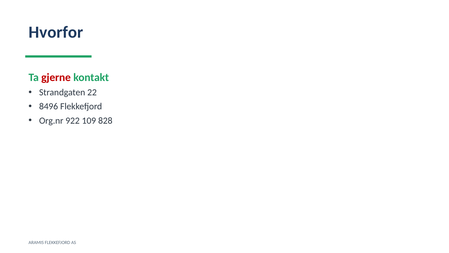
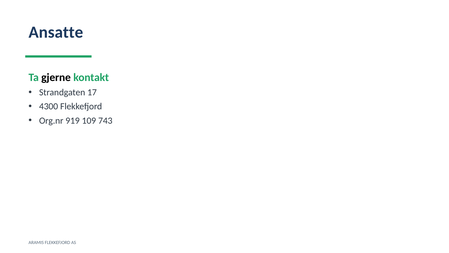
Hvorfor: Hvorfor -> Ansatte
gjerne colour: red -> black
22: 22 -> 17
8496: 8496 -> 4300
922: 922 -> 919
828: 828 -> 743
